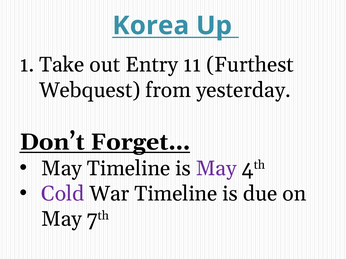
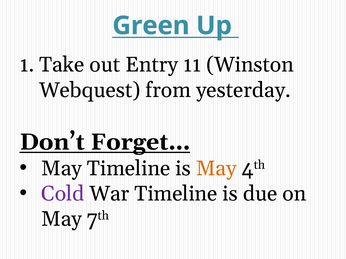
Korea: Korea -> Green
Furthest: Furthest -> Winston
May at (216, 169) colour: purple -> orange
